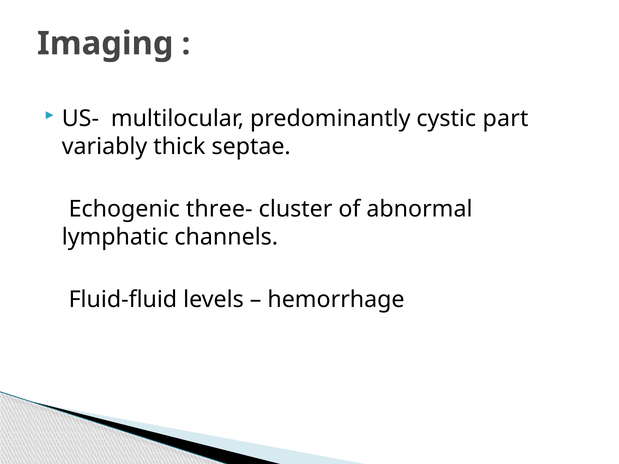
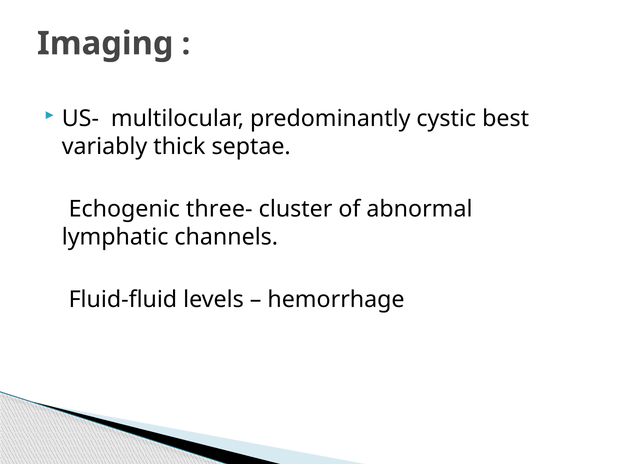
part: part -> best
